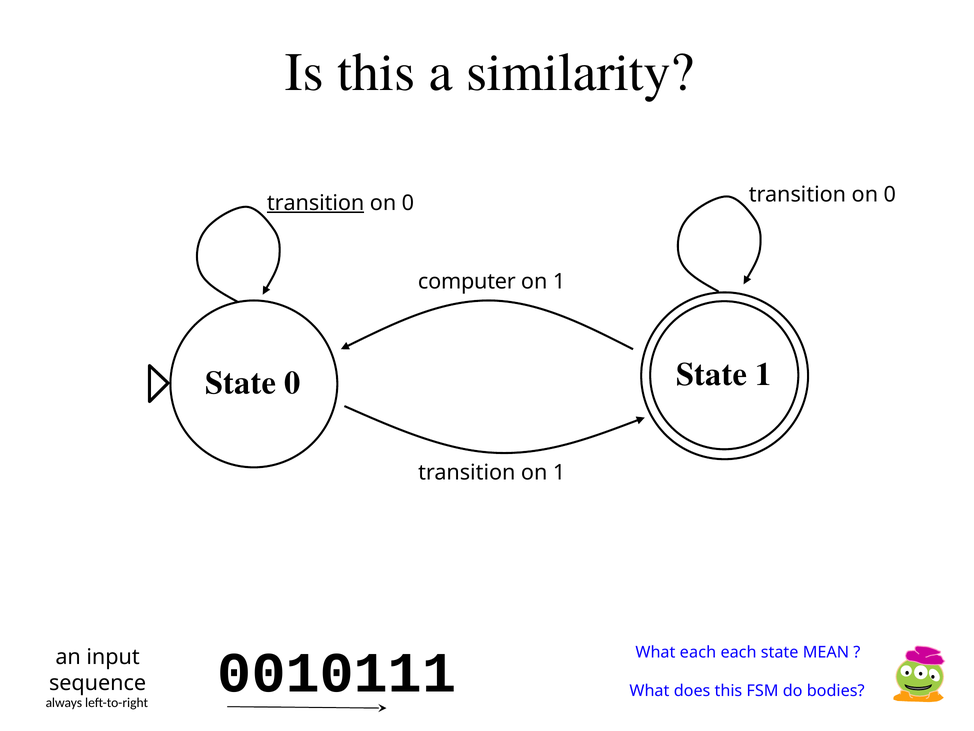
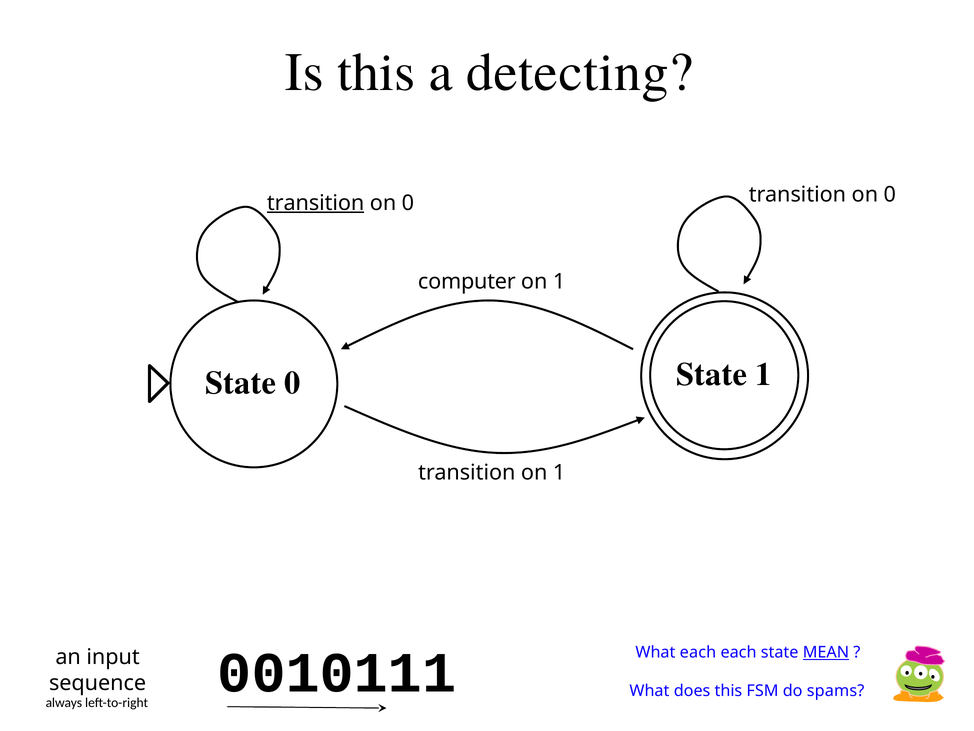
similarity: similarity -> detecting
MEAN underline: none -> present
bodies: bodies -> spams
